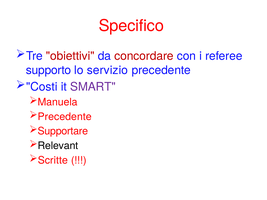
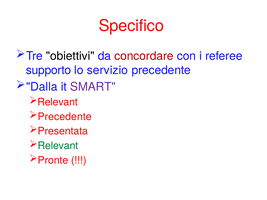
obiettivi colour: red -> black
Costi: Costi -> Dalla
Manuela at (58, 102): Manuela -> Relevant
Supportare: Supportare -> Presentata
Relevant at (58, 146) colour: black -> green
Scritte: Scritte -> Pronte
